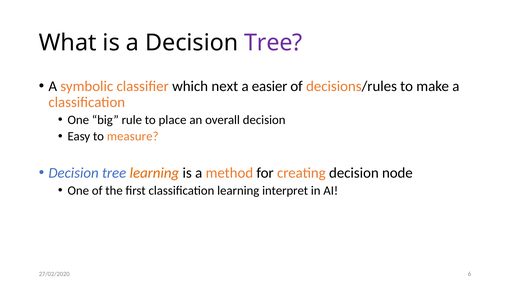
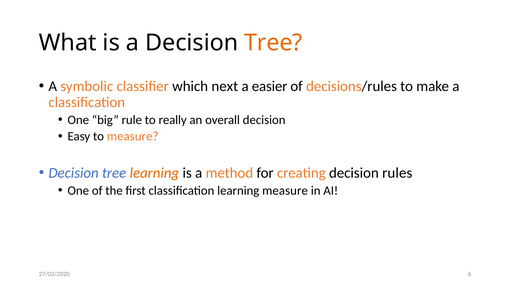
Tree at (273, 43) colour: purple -> orange
place: place -> really
node: node -> rules
learning interpret: interpret -> measure
